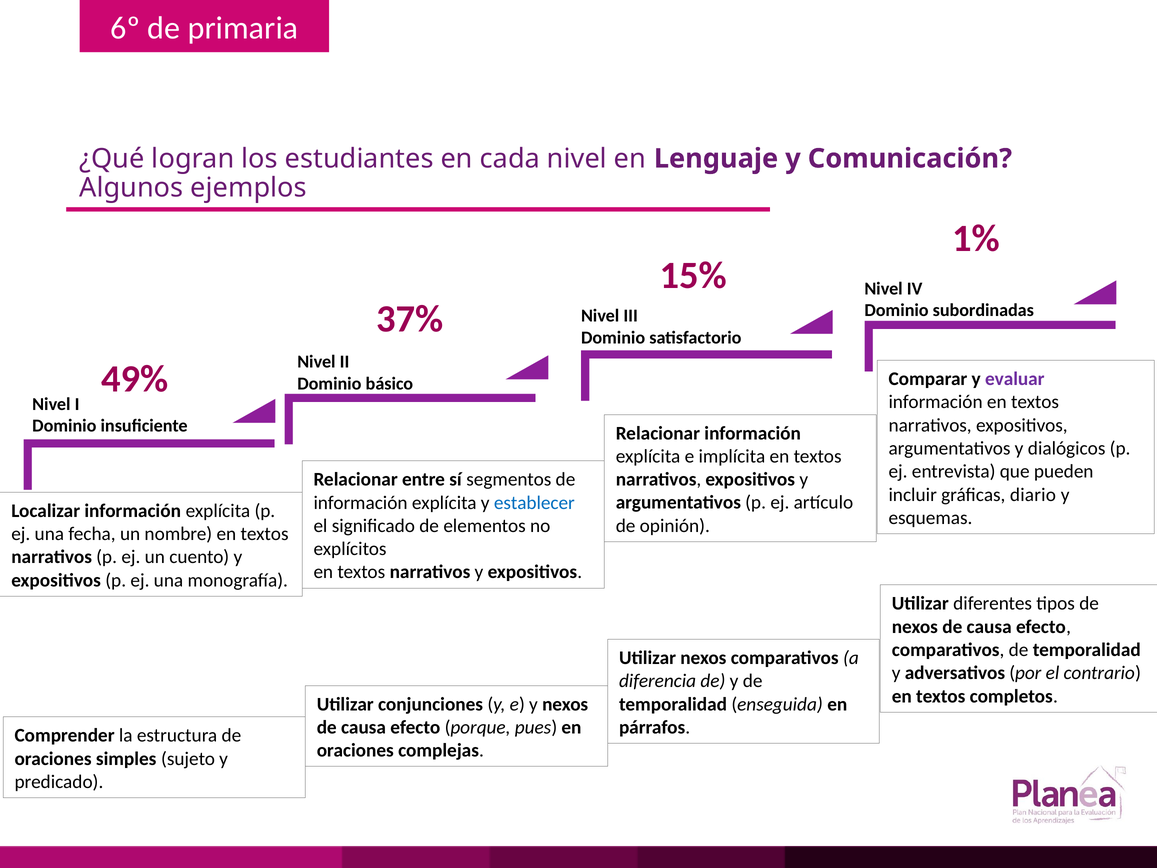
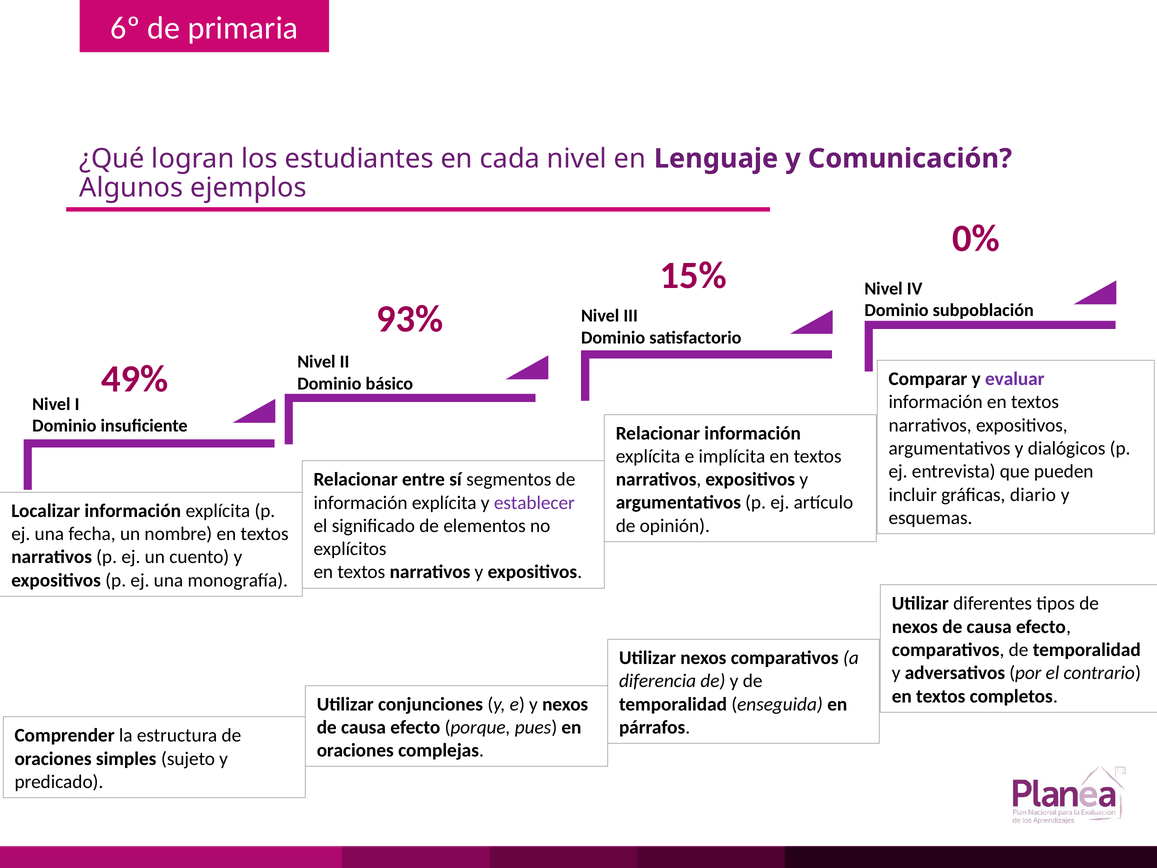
1%: 1% -> 0%
subordinadas: subordinadas -> subpoblación
37%: 37% -> 93%
establecer colour: blue -> purple
